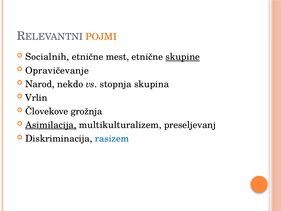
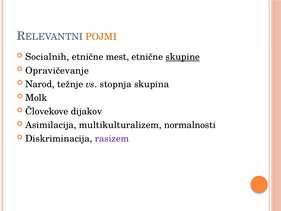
nekdo: nekdo -> težnje
Vrlin: Vrlin -> Molk
grožnja: grožnja -> dijakov
Asimilacija underline: present -> none
preseljevanj: preseljevanj -> normalnosti
rasizem colour: blue -> purple
